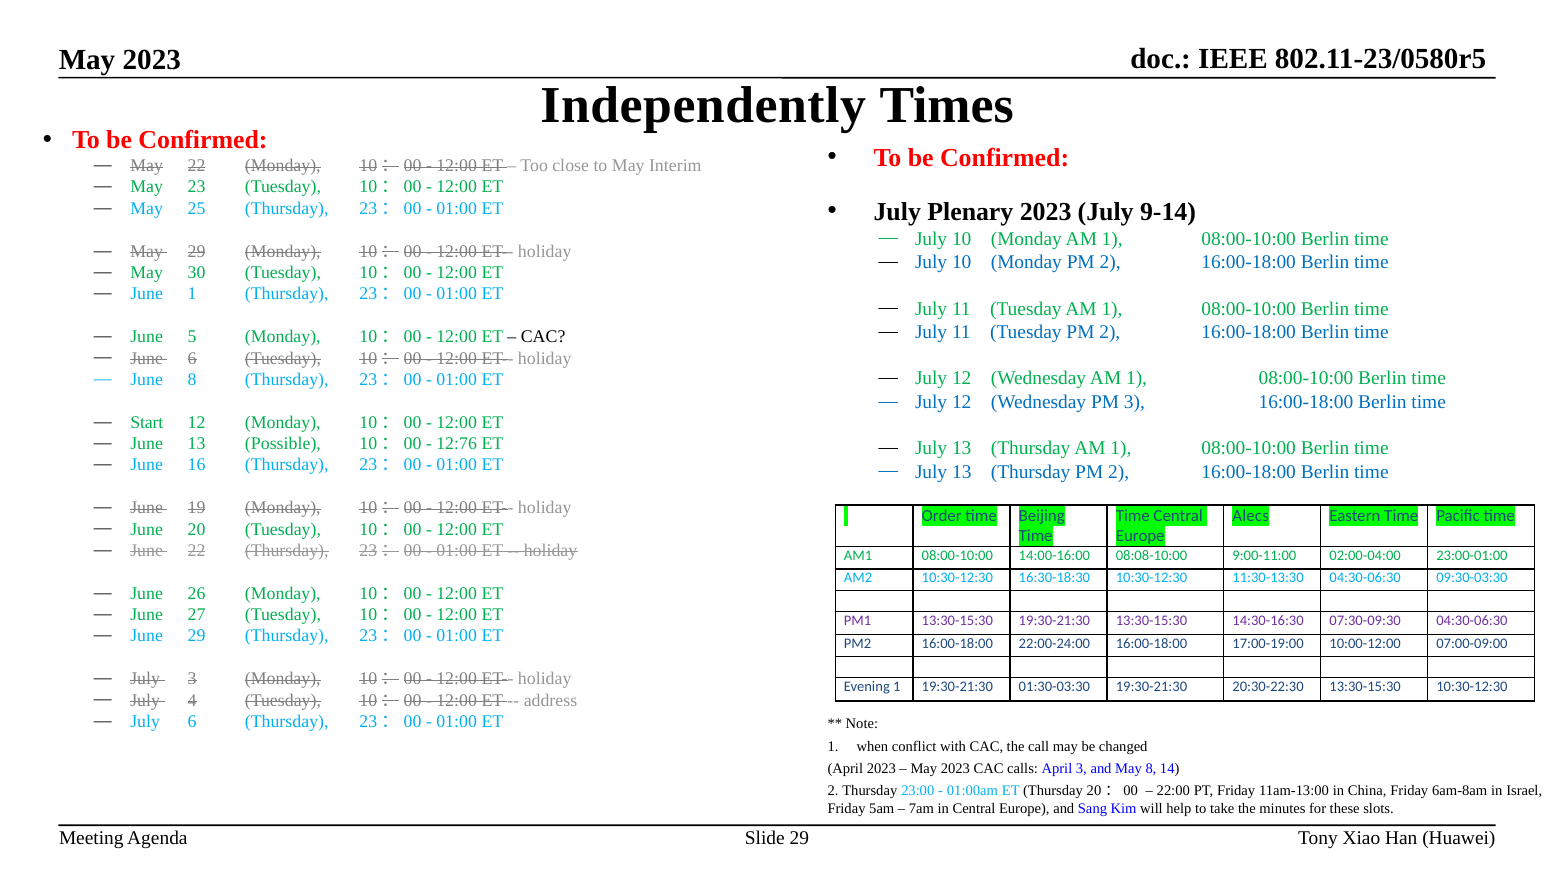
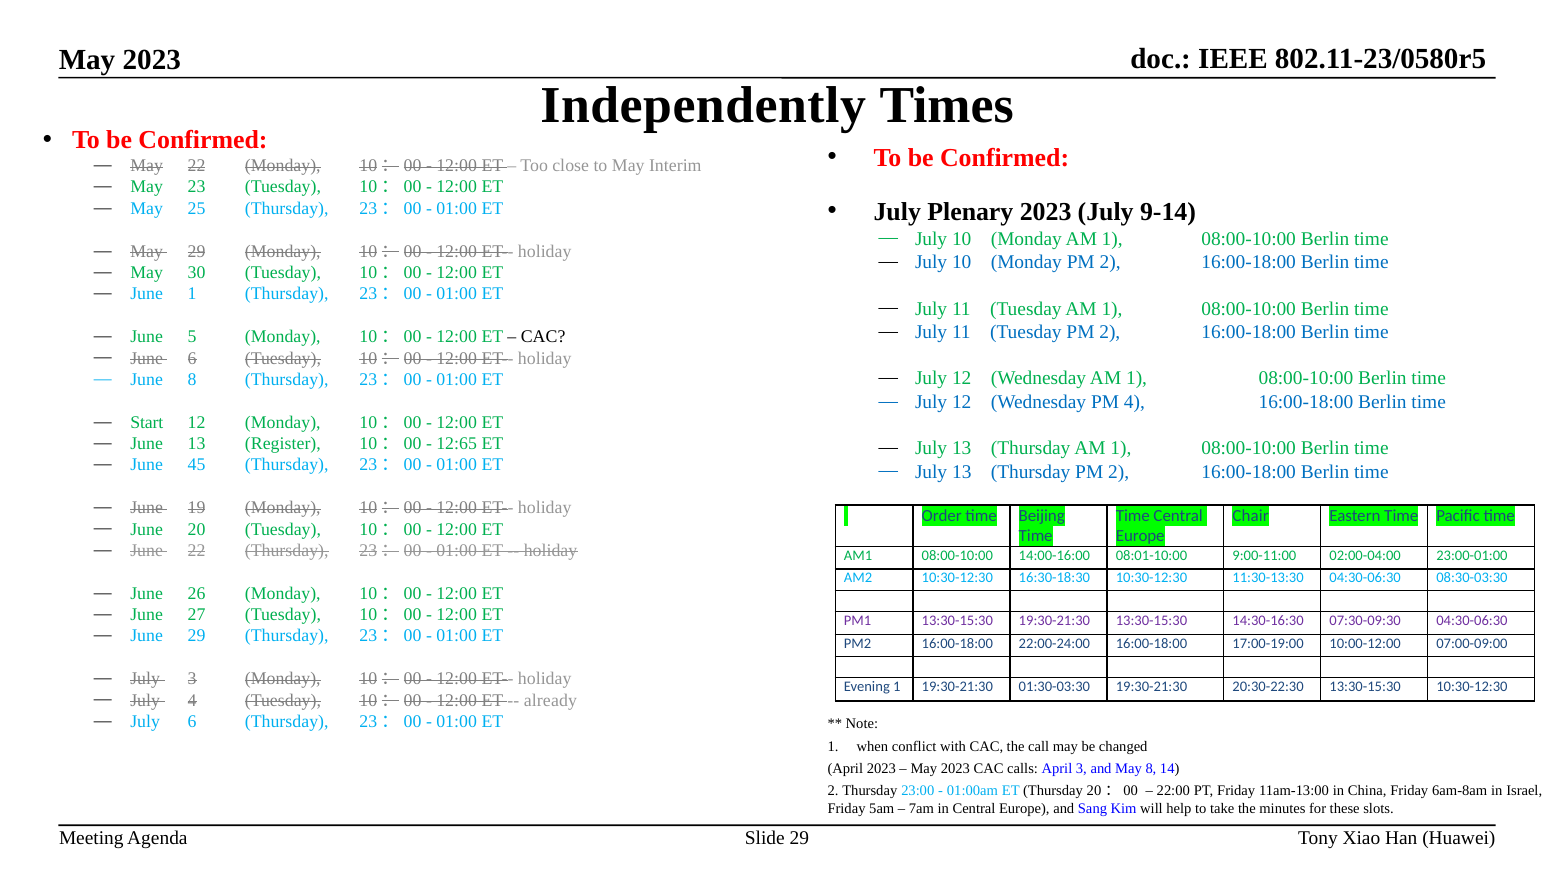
PM 3: 3 -> 4
Possible: Possible -> Register
12:76: 12:76 -> 12:65
16: 16 -> 45
Alecs: Alecs -> Chair
08:08-10:00: 08:08-10:00 -> 08:01-10:00
09:30-03:30: 09:30-03:30 -> 08:30-03:30
address: address -> already
